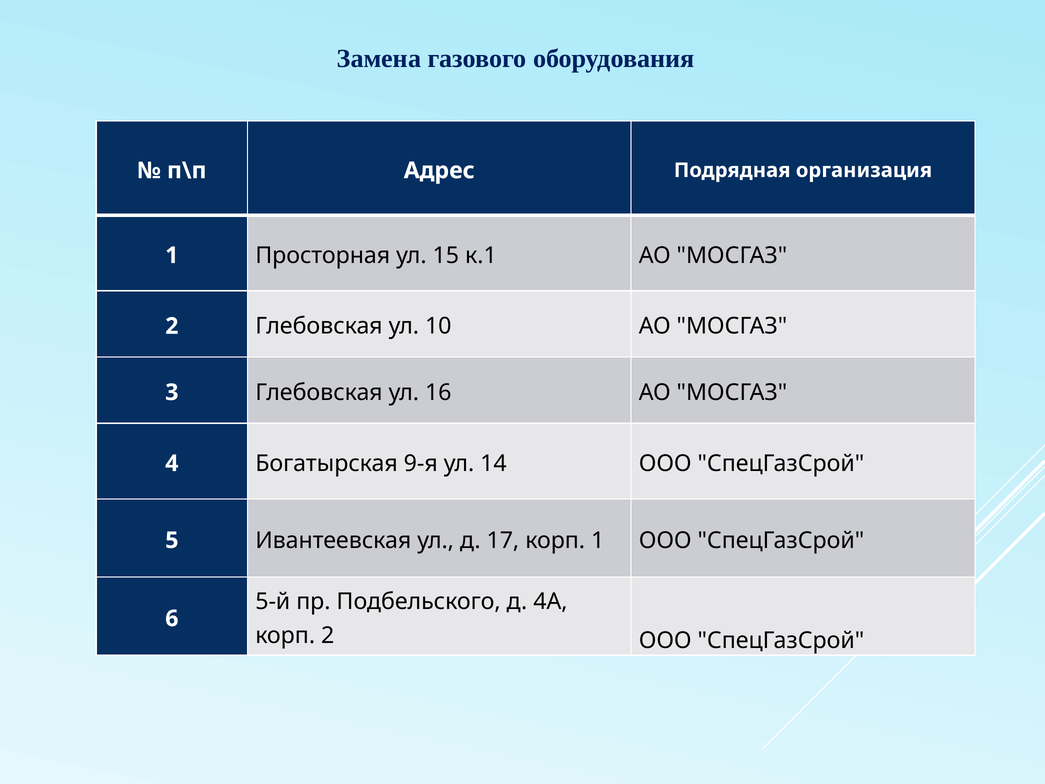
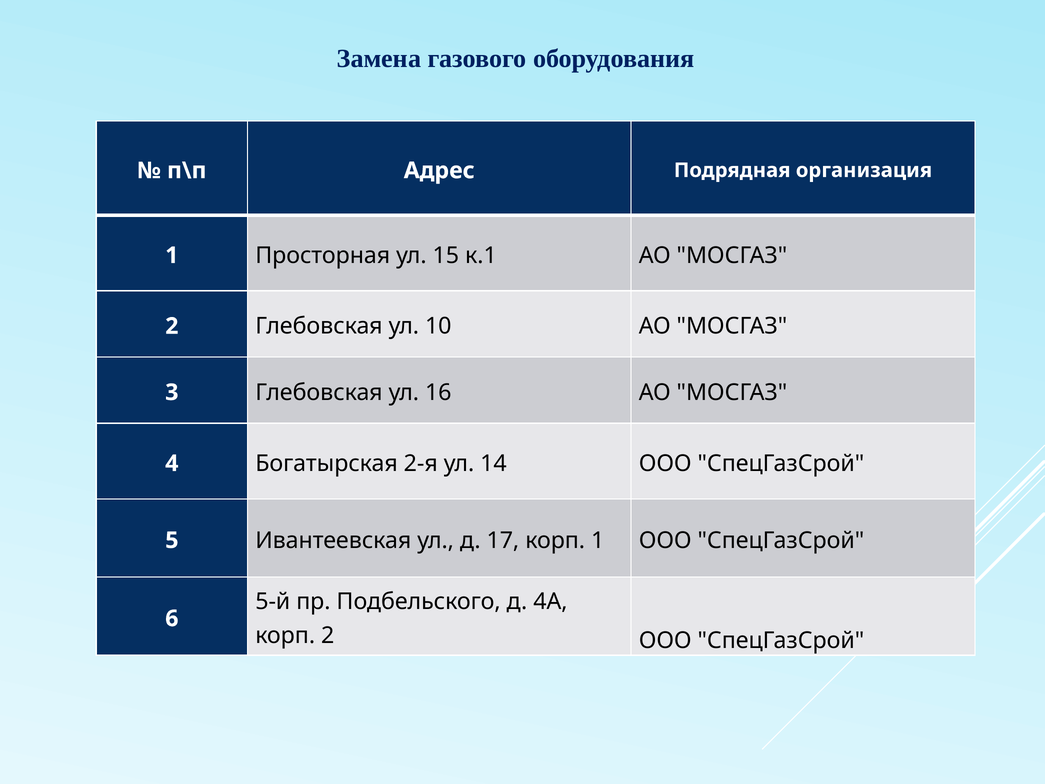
9-я: 9-я -> 2-я
